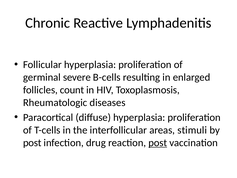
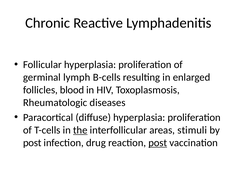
severe: severe -> lymph
count: count -> blood
the underline: none -> present
